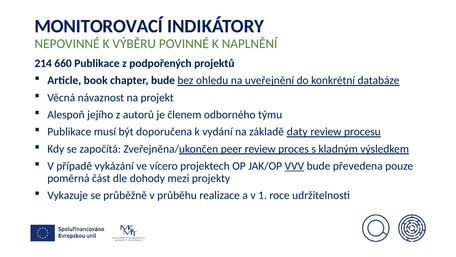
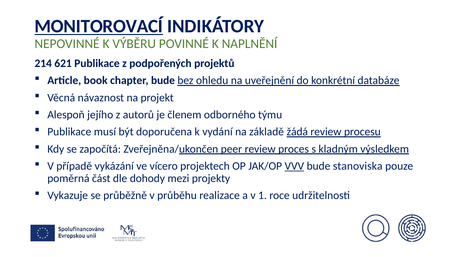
MONITOROVACÍ underline: none -> present
660: 660 -> 621
daty: daty -> žádá
převedena: převedena -> stanoviska
